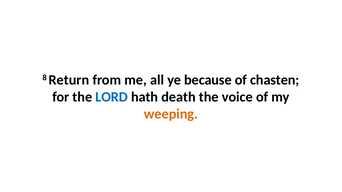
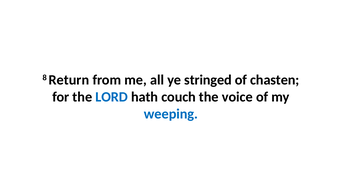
because: because -> stringed
death: death -> couch
weeping colour: orange -> blue
